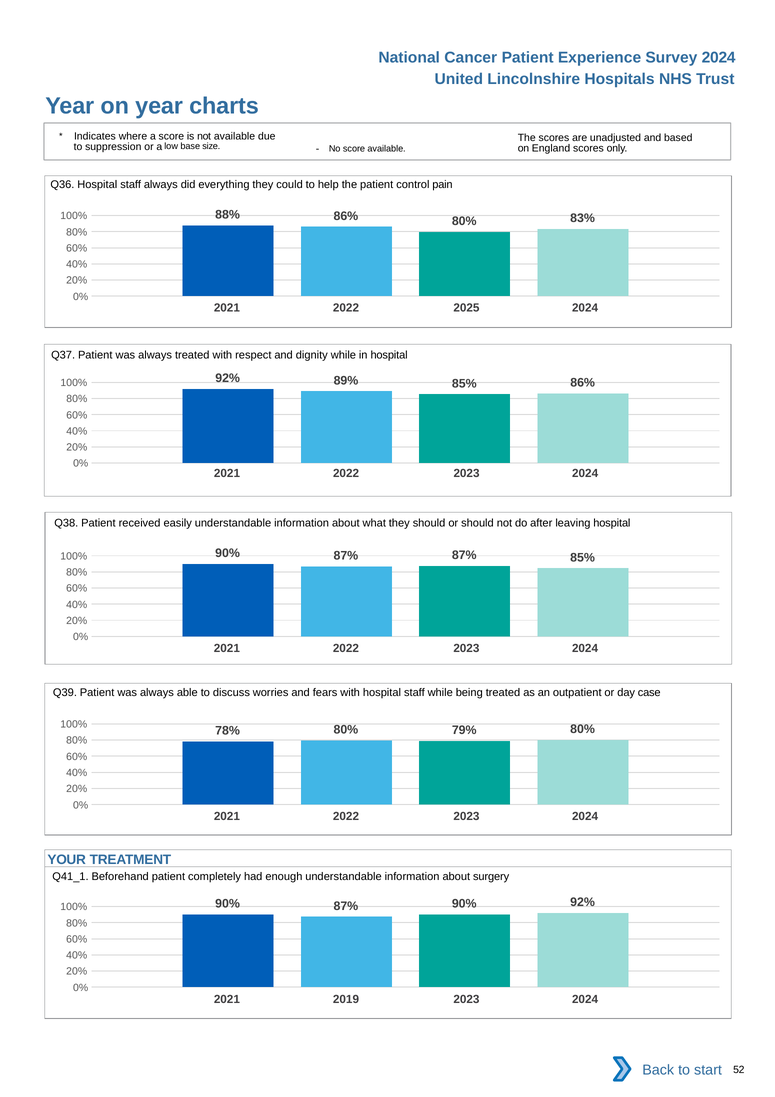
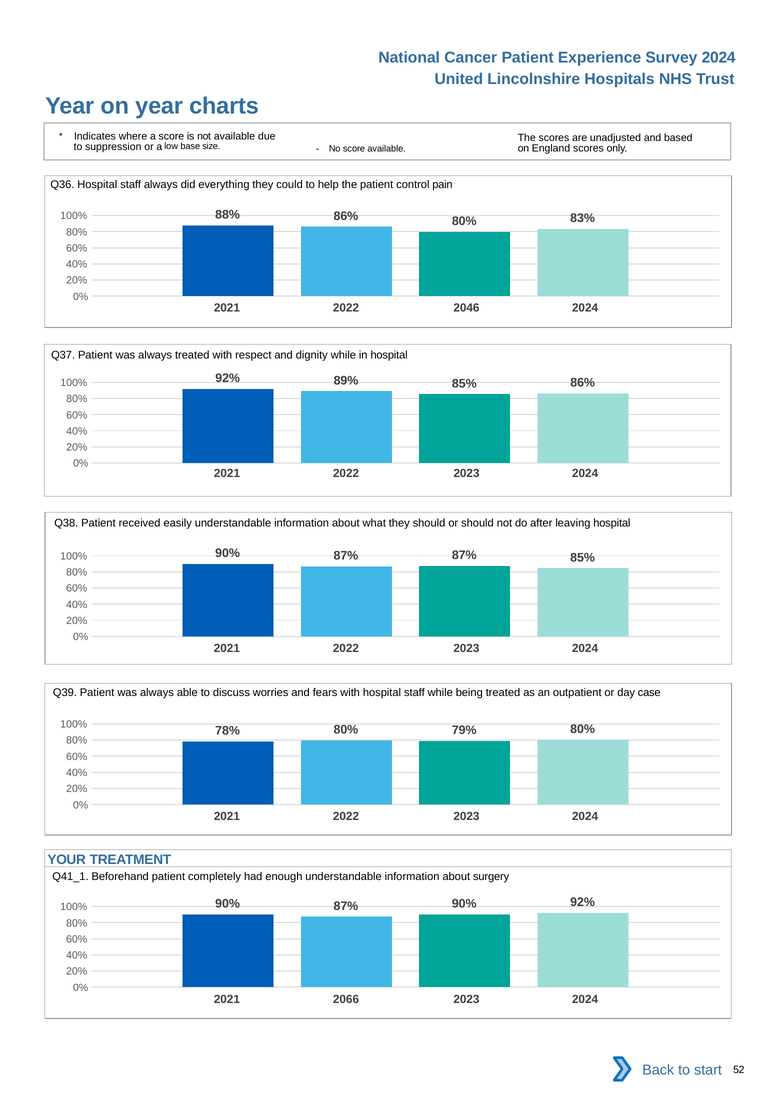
2025: 2025 -> 2046
2019: 2019 -> 2066
